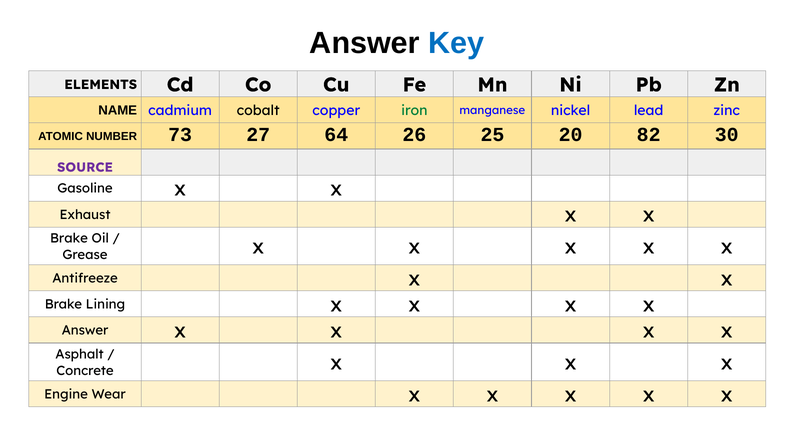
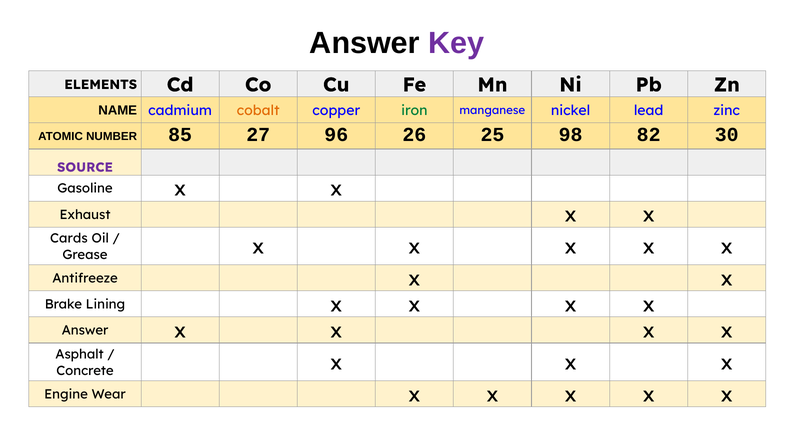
Key colour: blue -> purple
cobalt colour: black -> orange
73: 73 -> 85
64: 64 -> 96
20: 20 -> 98
Brake at (69, 238): Brake -> Cards
